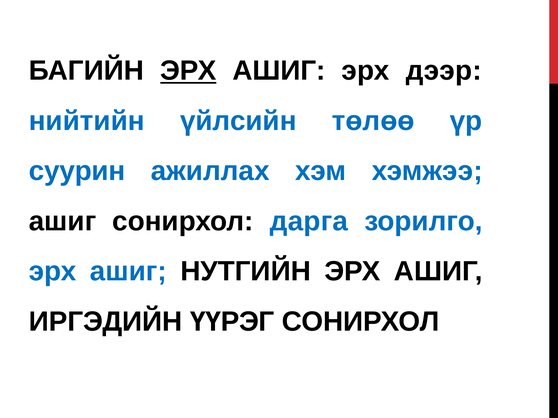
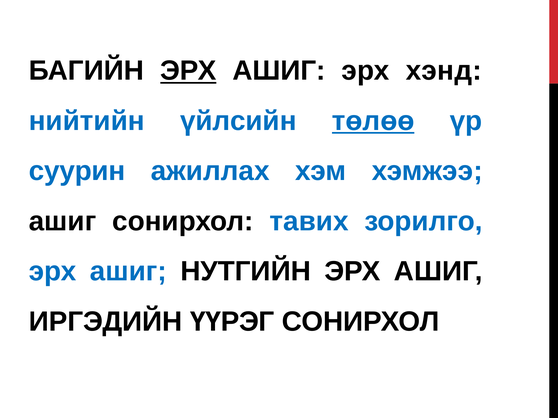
дээр: дээр -> хэнд
төлөө underline: none -> present
дарга: дарга -> тавих
